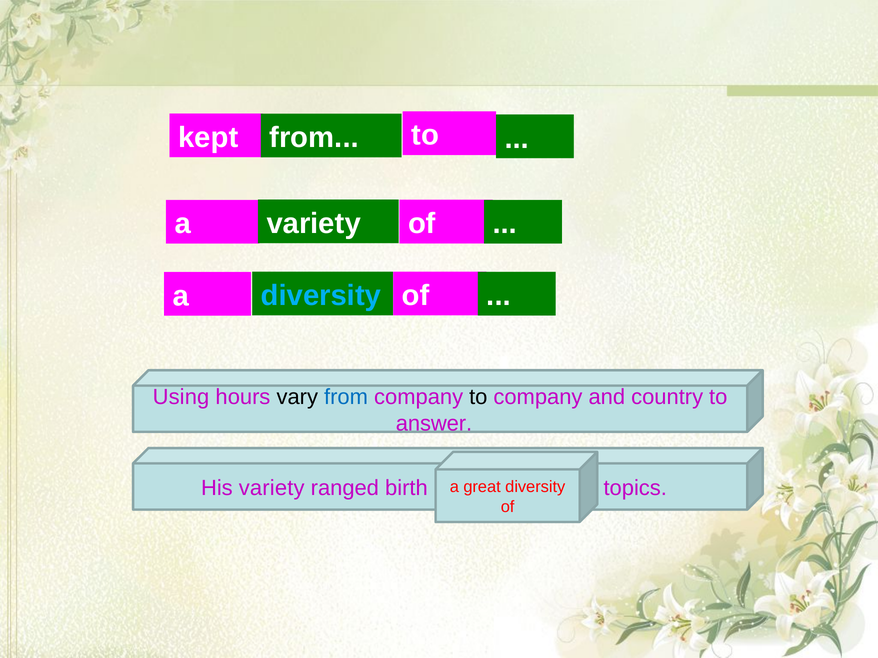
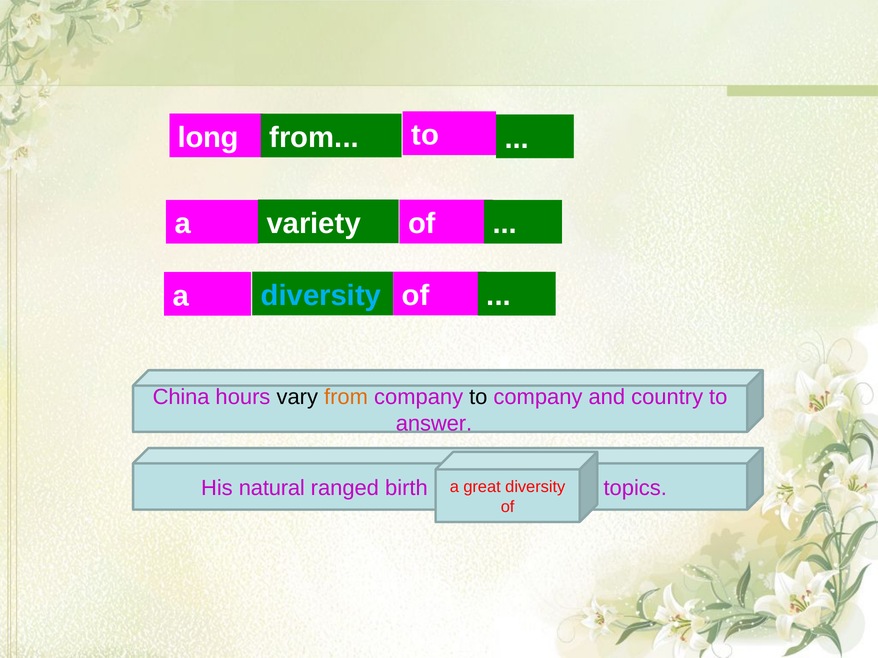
kept: kept -> long
Using: Using -> China
from at (346, 397) colour: blue -> orange
His variety: variety -> natural
